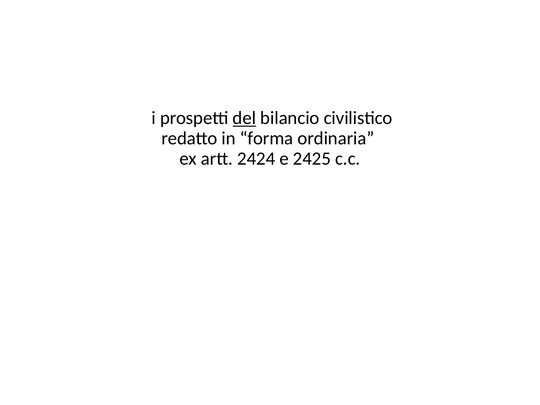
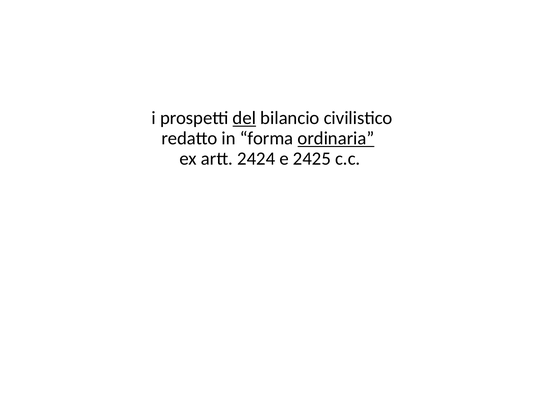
ordinaria underline: none -> present
